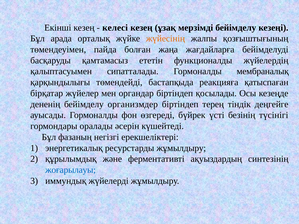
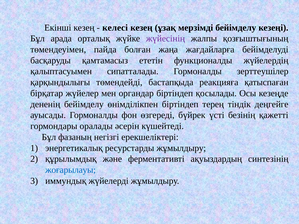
жүйесінің colour: orange -> purple
мембраналық: мембраналық -> зерттеушілер
организмдер: организмдер -> өнімділікпен
түсінігі: түсінігі -> қажетті
